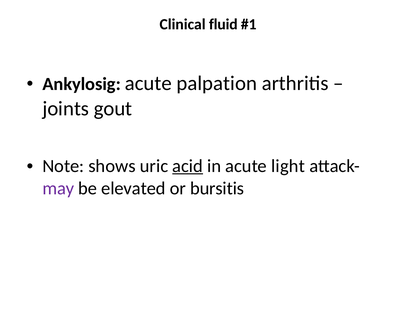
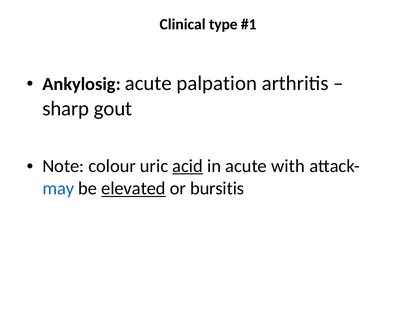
fluid: fluid -> type
joints: joints -> sharp
shows: shows -> colour
light: light -> with
may colour: purple -> blue
elevated underline: none -> present
